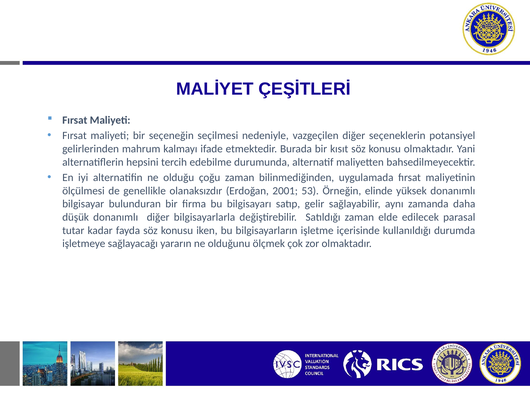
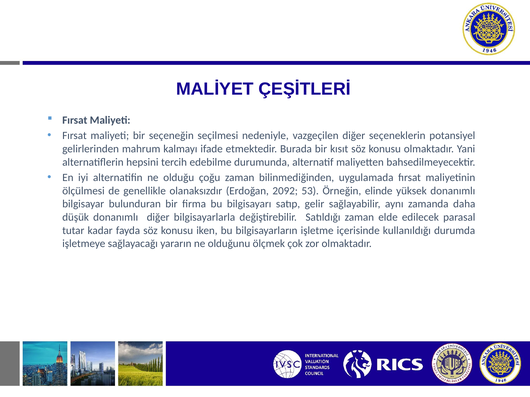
2001: 2001 -> 2092
